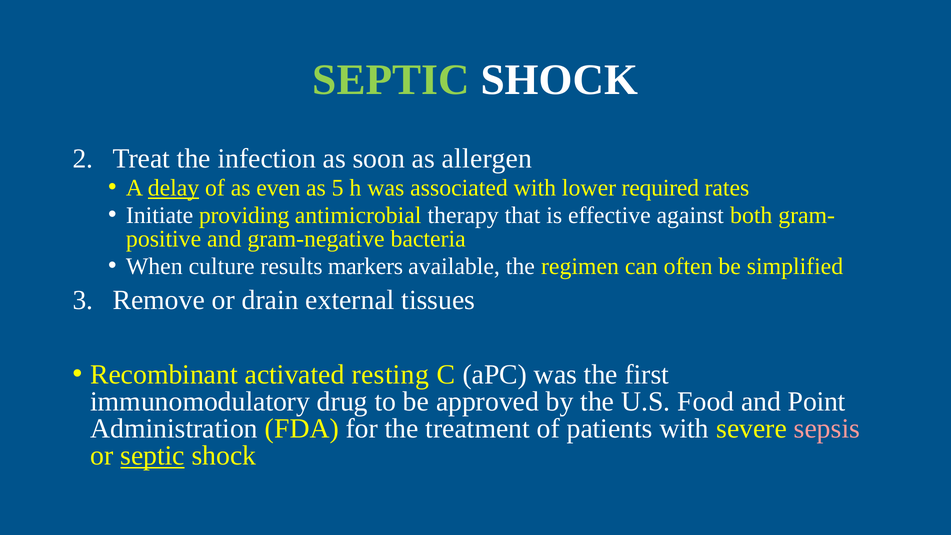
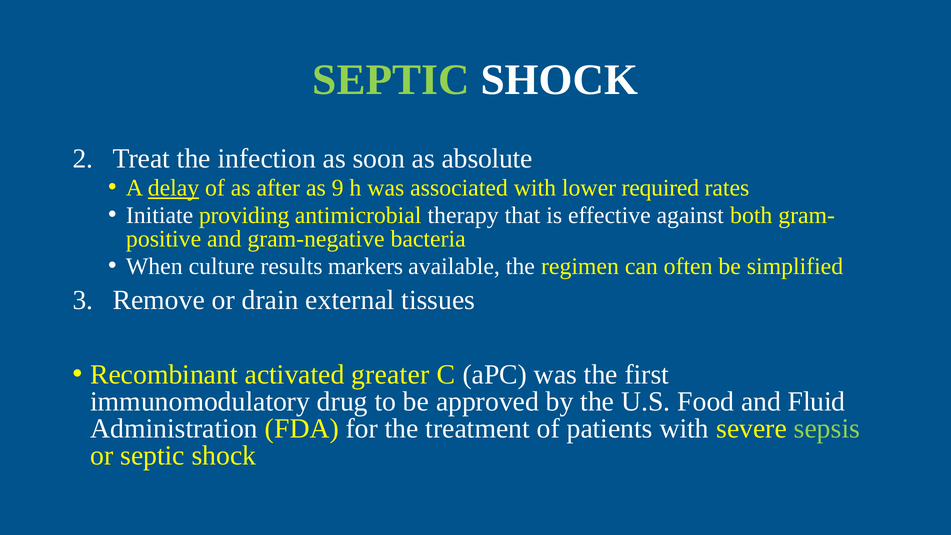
allergen: allergen -> absolute
even: even -> after
5: 5 -> 9
resting: resting -> greater
Point: Point -> Fluid
sepsis colour: pink -> light green
septic at (153, 456) underline: present -> none
